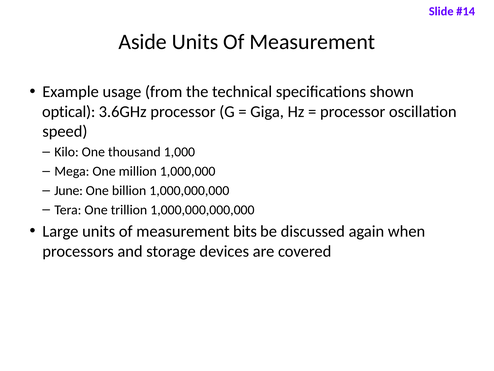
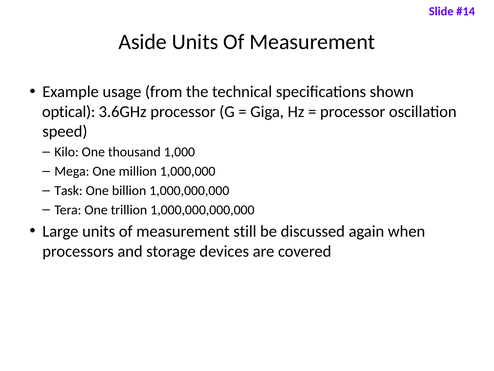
June: June -> Task
bits: bits -> still
